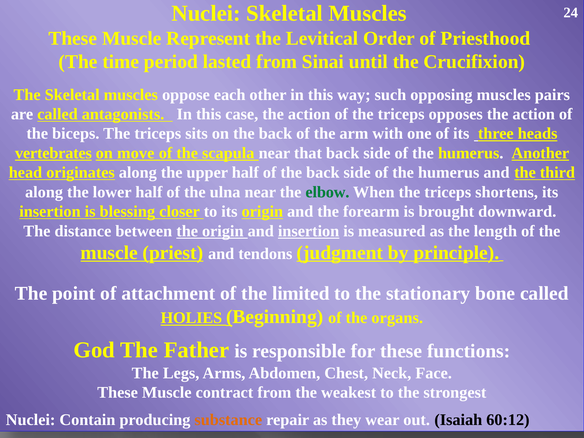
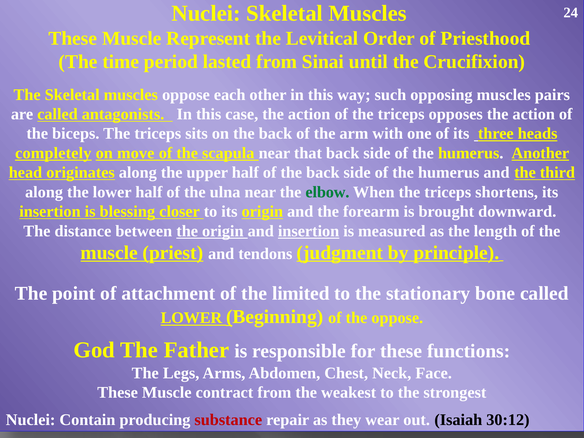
vertebrates: vertebrates -> completely
HOLIES at (191, 318): HOLIES -> LOWER
the organs: organs -> oppose
substance colour: orange -> red
60:12: 60:12 -> 30:12
